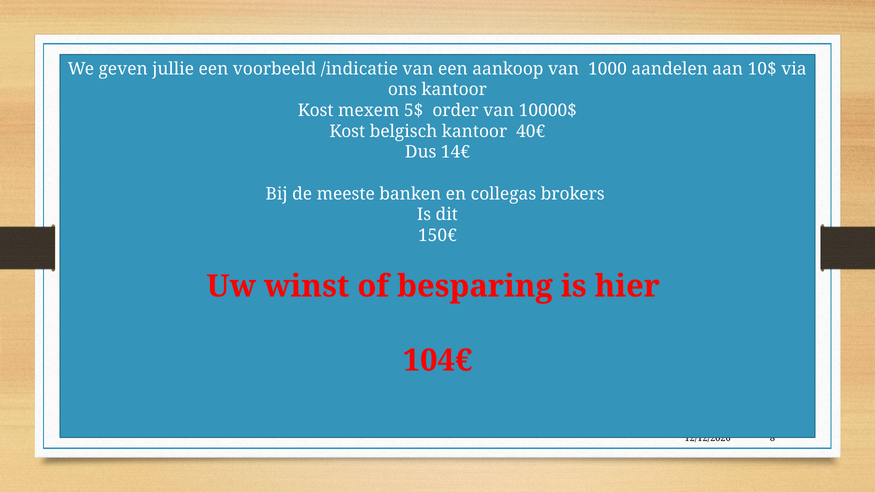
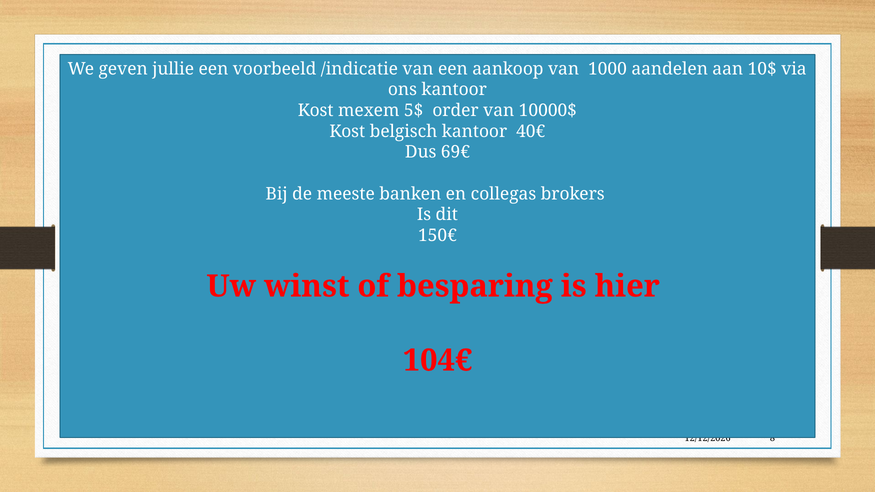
14€: 14€ -> 69€
